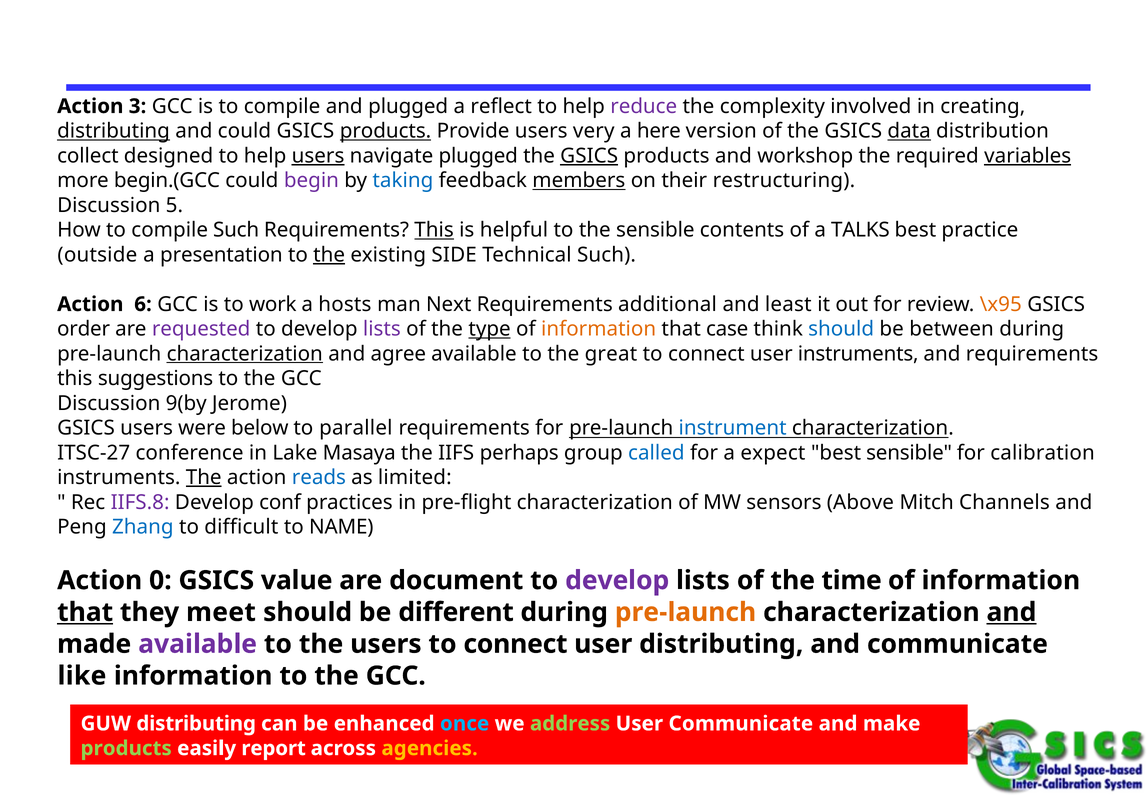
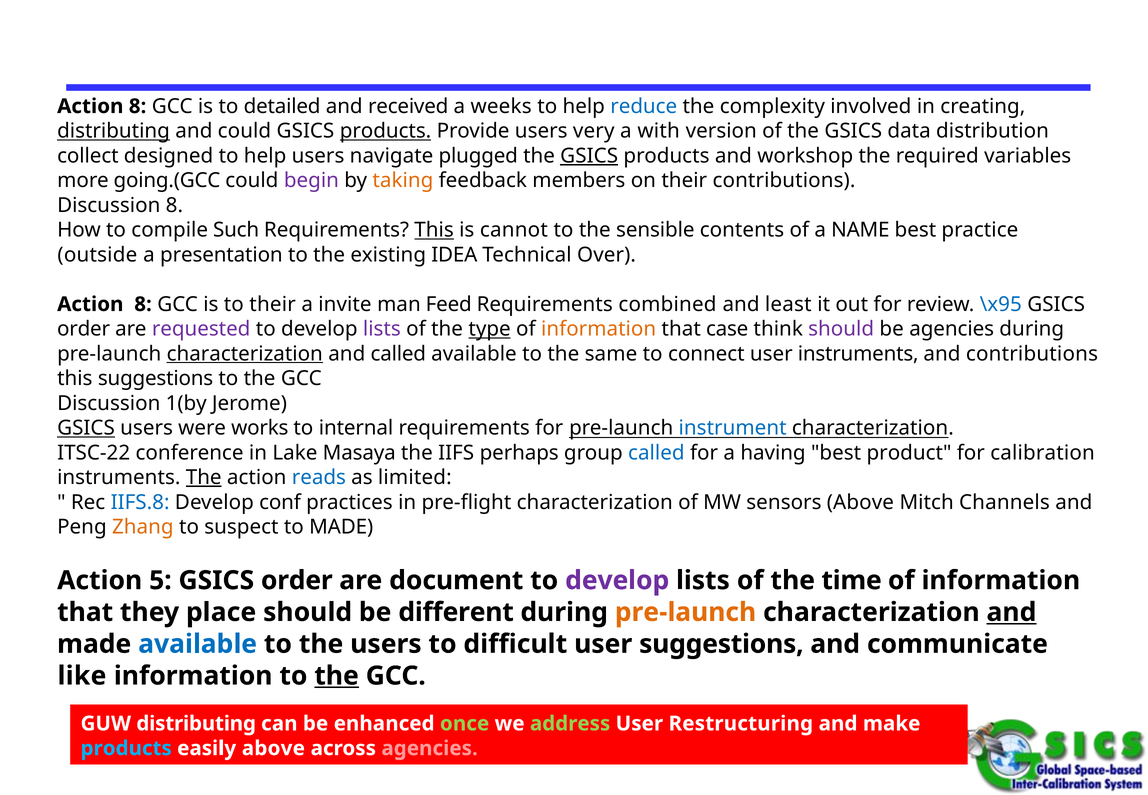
3 at (138, 106): 3 -> 8
is to compile: compile -> detailed
and plugged: plugged -> received
reflect: reflect -> weeks
reduce colour: purple -> blue
here: here -> with
data underline: present -> none
users at (318, 156) underline: present -> none
variables underline: present -> none
begin.(GCC: begin.(GCC -> going.(GCC
taking colour: blue -> orange
members underline: present -> none
their restructuring: restructuring -> contributions
Discussion 5: 5 -> 8
helpful: helpful -> cannot
TALKS: TALKS -> NAME
the at (329, 255) underline: present -> none
SIDE: SIDE -> IDEA
Technical Such: Such -> Over
6 at (143, 304): 6 -> 8
to work: work -> their
hosts: hosts -> invite
Next: Next -> Feed
additional: additional -> combined
\x95 colour: orange -> blue
should at (841, 329) colour: blue -> purple
be between: between -> agencies
and agree: agree -> called
great: great -> same
and requirements: requirements -> contributions
9(by: 9(by -> 1(by
GSICS at (86, 428) underline: none -> present
below: below -> works
parallel: parallel -> internal
ITSC-27: ITSC-27 -> ITSC-22
expect: expect -> having
best sensible: sensible -> product
IIFS.8 colour: purple -> blue
Zhang colour: blue -> orange
difficult: difficult -> suspect
to NAME: NAME -> MADE
0: 0 -> 5
value at (297, 580): value -> order
that at (85, 612) underline: present -> none
meet: meet -> place
available at (198, 644) colour: purple -> blue
users to connect: connect -> difficult
user distributing: distributing -> suggestions
the at (337, 676) underline: none -> present
once colour: light blue -> light green
User Communicate: Communicate -> Restructuring
products at (126, 748) colour: light green -> light blue
easily report: report -> above
agencies at (430, 748) colour: yellow -> pink
